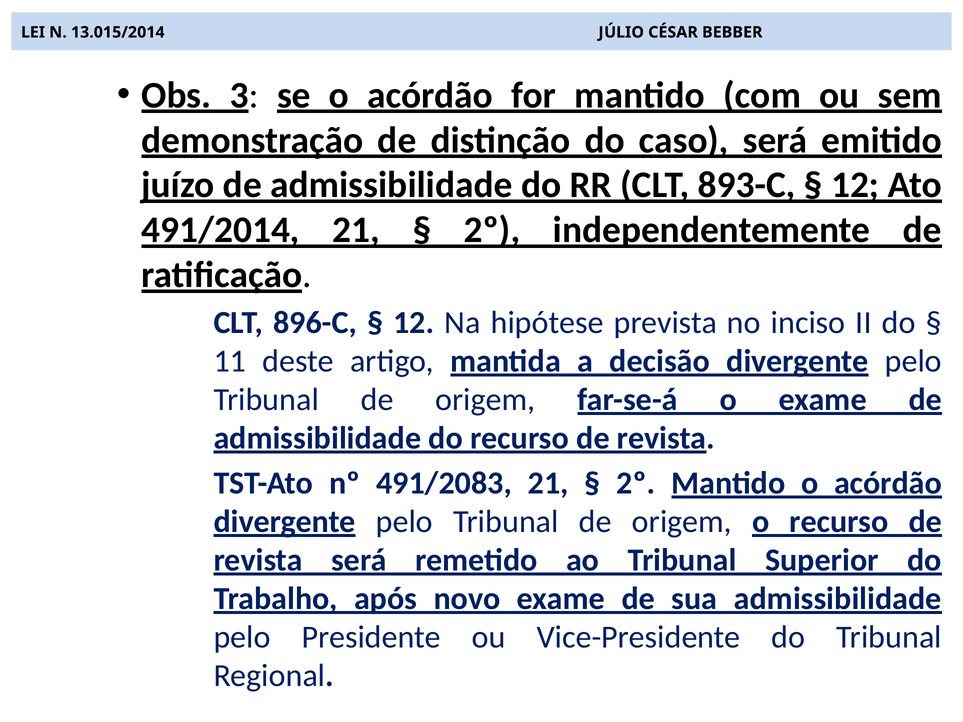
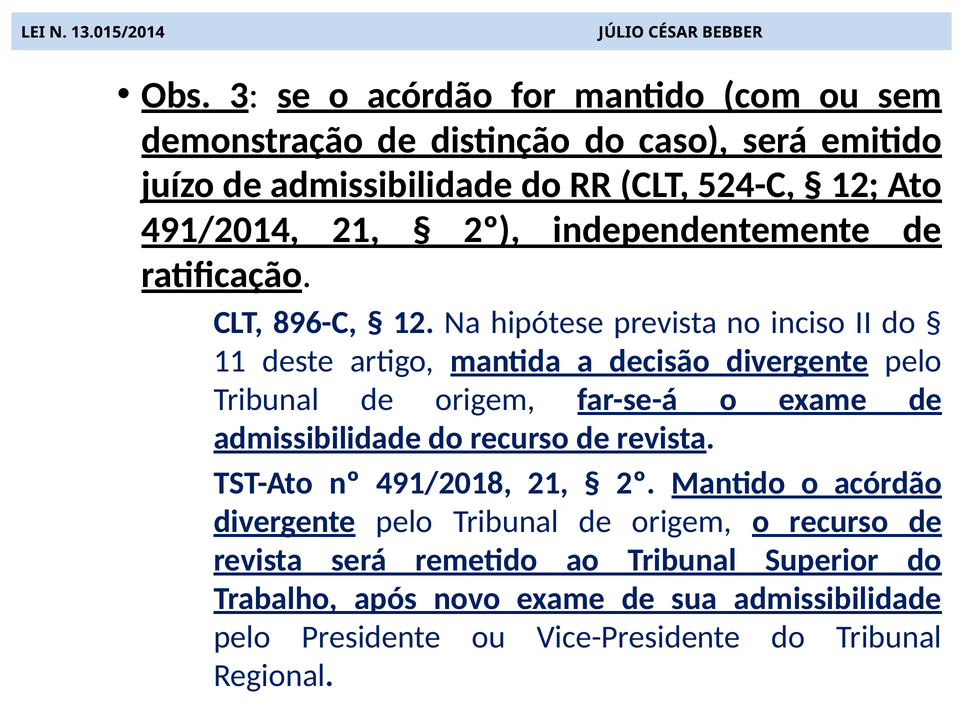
893-C: 893-C -> 524-C
491/2083: 491/2083 -> 491/2018
